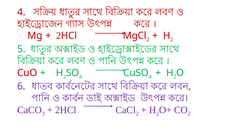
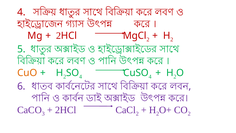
CuO colour: red -> orange
